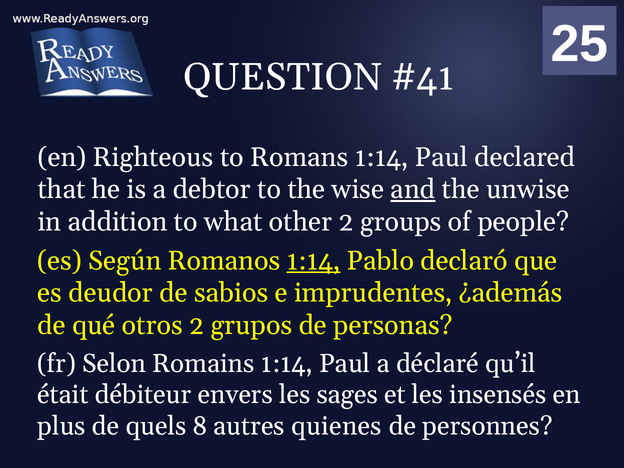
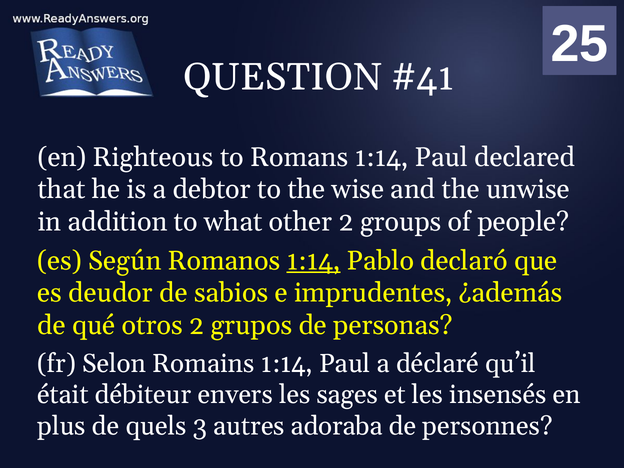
and underline: present -> none
8: 8 -> 3
quienes: quienes -> adoraba
